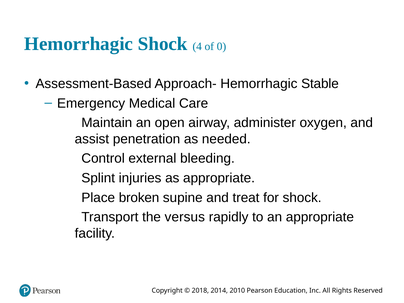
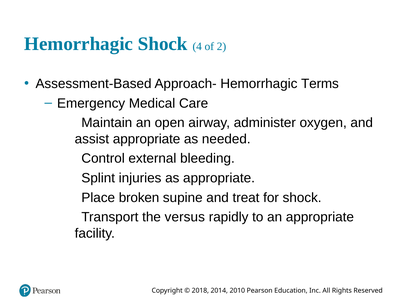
0: 0 -> 2
Stable: Stable -> Terms
assist penetration: penetration -> appropriate
